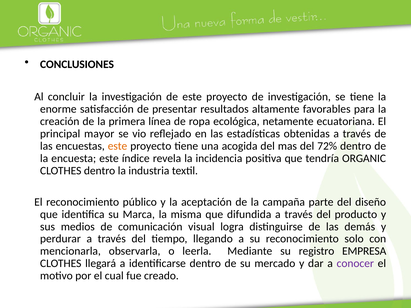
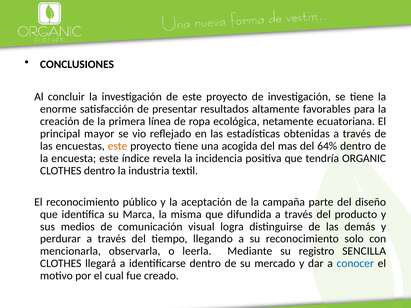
72%: 72% -> 64%
EMPRESA: EMPRESA -> SENCILLA
conocer colour: purple -> blue
